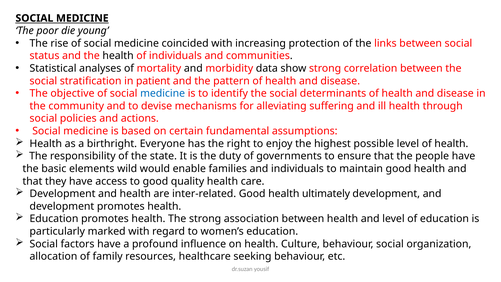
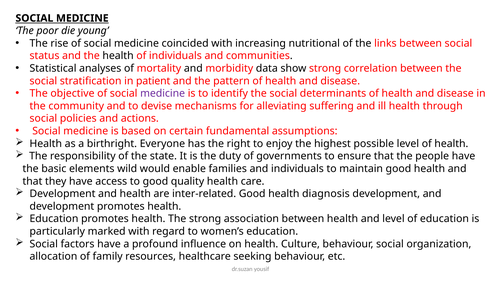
protection: protection -> nutritional
medicine at (163, 93) colour: blue -> purple
ultimately: ultimately -> diagnosis
